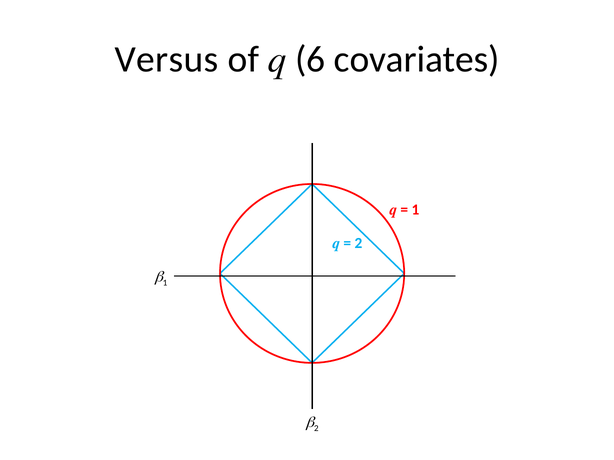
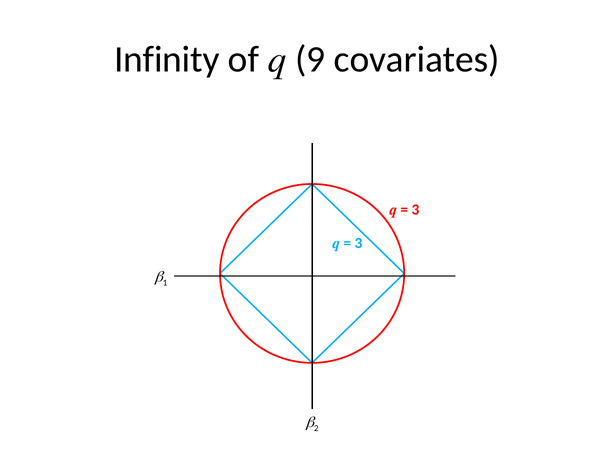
Versus: Versus -> Infinity
6: 6 -> 9
1 at (415, 210): 1 -> 3
2 at (358, 244): 2 -> 3
